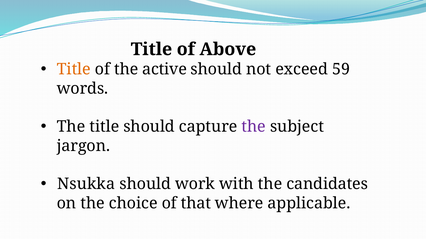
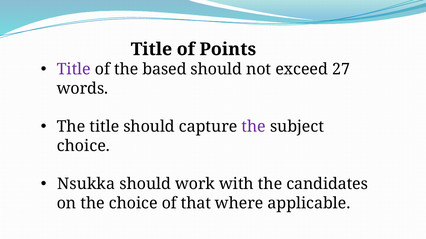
Above: Above -> Points
Title at (74, 70) colour: orange -> purple
active: active -> based
59: 59 -> 27
jargon at (83, 146): jargon -> choice
